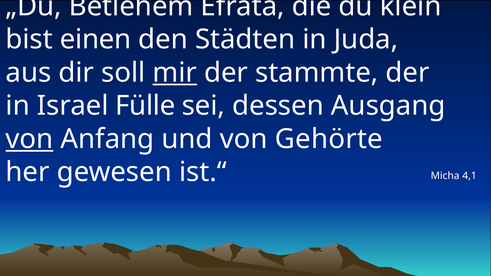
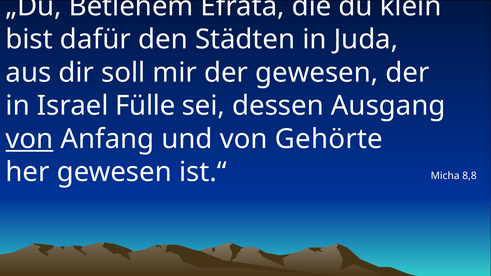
einen: einen -> dafür
mir underline: present -> none
der stammte: stammte -> gewesen
4,1: 4,1 -> 8,8
